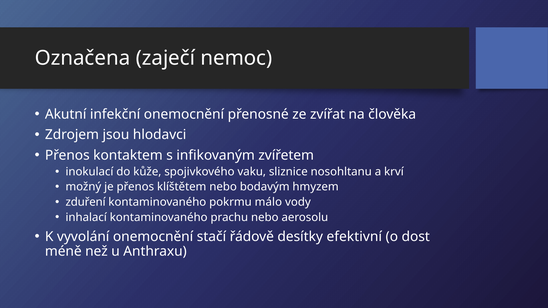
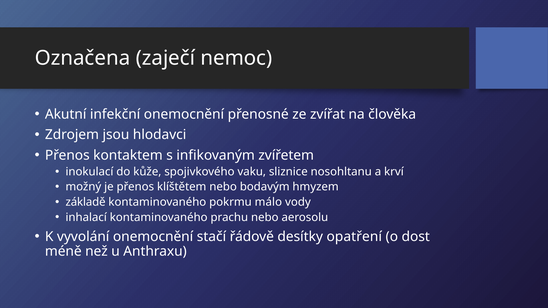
zduření: zduření -> základě
efektivní: efektivní -> opatření
